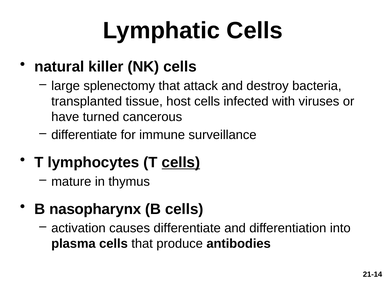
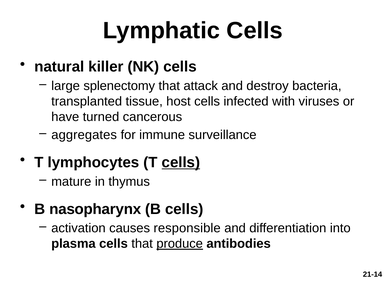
differentiate at (84, 135): differentiate -> aggregates
causes differentiate: differentiate -> responsible
produce underline: none -> present
